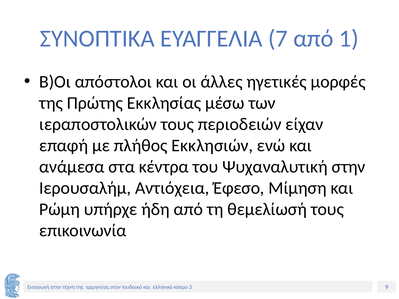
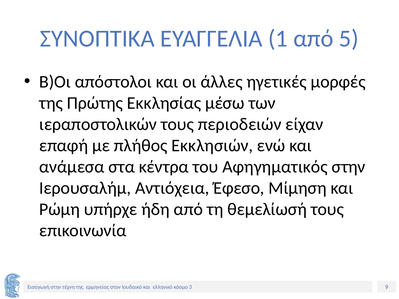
7: 7 -> 1
1: 1 -> 5
Ψυχαναλυτική: Ψυχαναλυτική -> Αφηγηματικός
